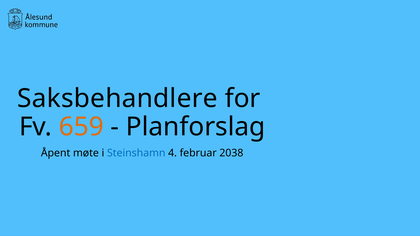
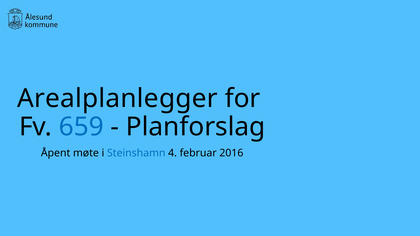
Saksbehandlere: Saksbehandlere -> Arealplanlegger
659 colour: orange -> blue
2038: 2038 -> 2016
